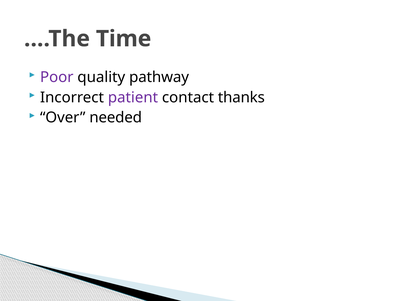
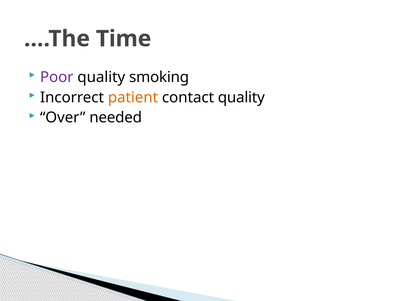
pathway: pathway -> smoking
patient colour: purple -> orange
contact thanks: thanks -> quality
